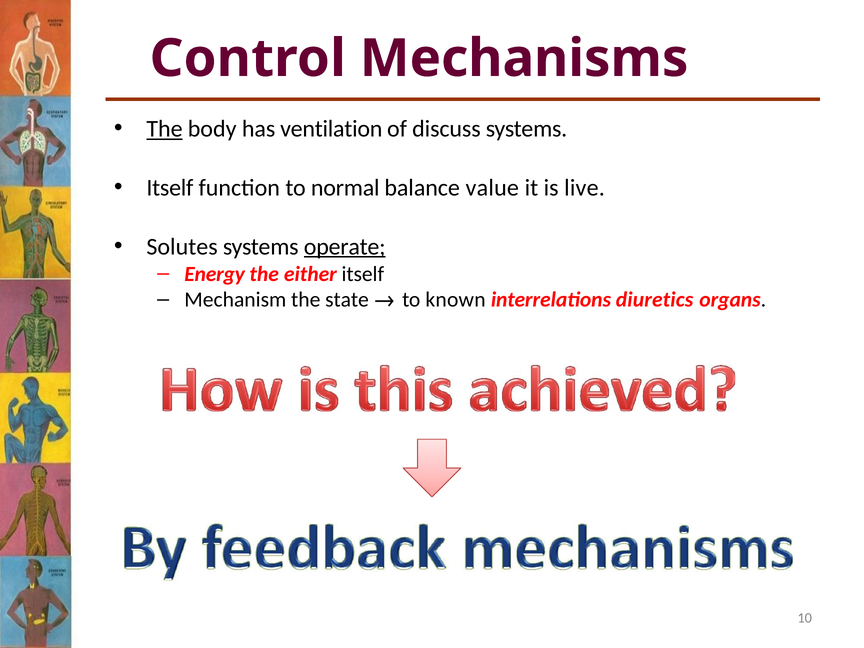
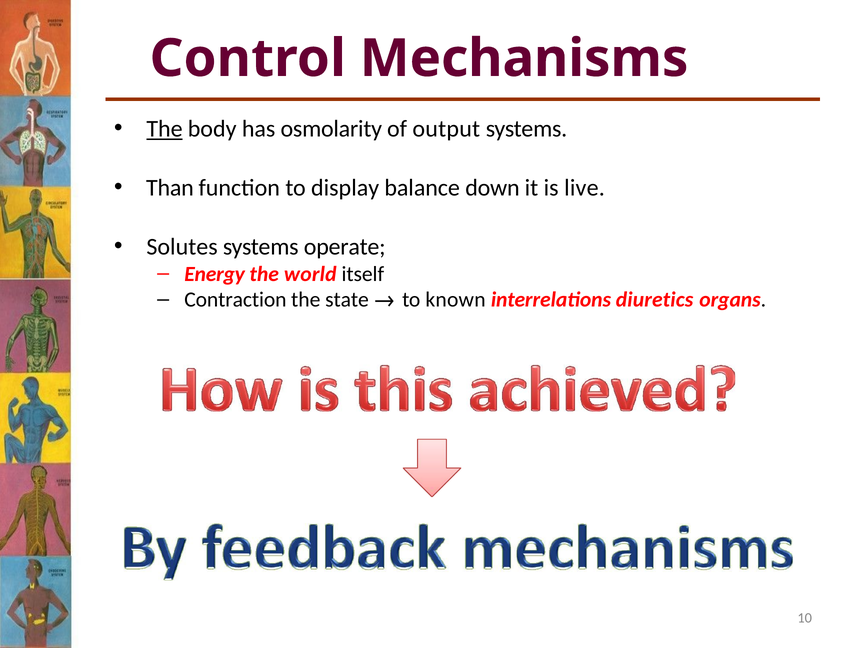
ventilation: ventilation -> osmolarity
discuss: discuss -> output
Itself at (170, 188): Itself -> Than
normal: normal -> display
value: value -> down
operate underline: present -> none
either: either -> world
Mechanism: Mechanism -> Contraction
